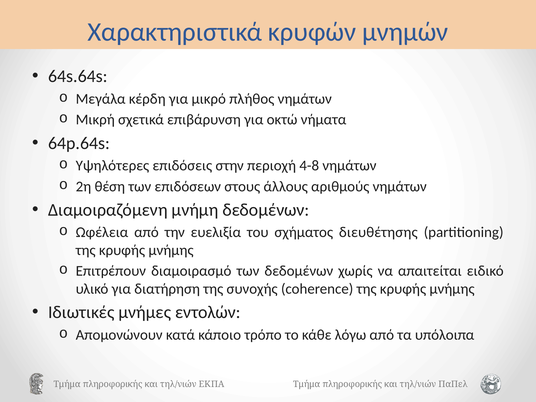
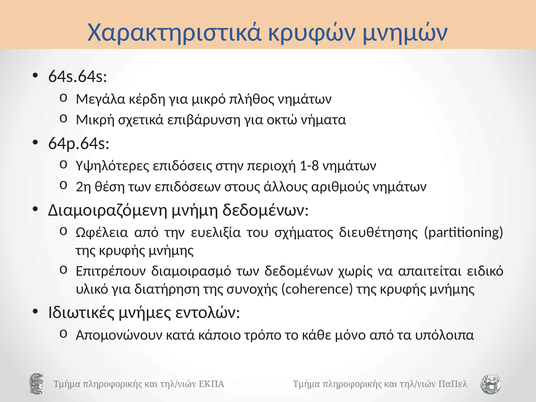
4-8: 4-8 -> 1-8
λόγω: λόγω -> μόνο
